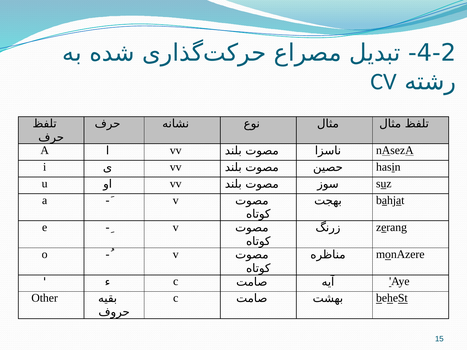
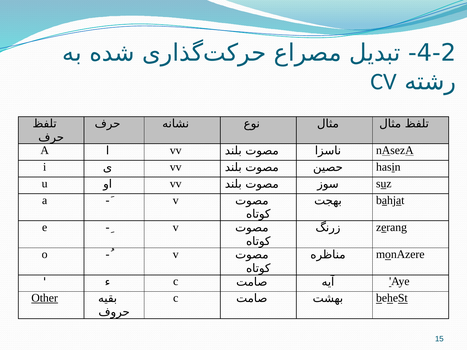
Other underline: none -> present
